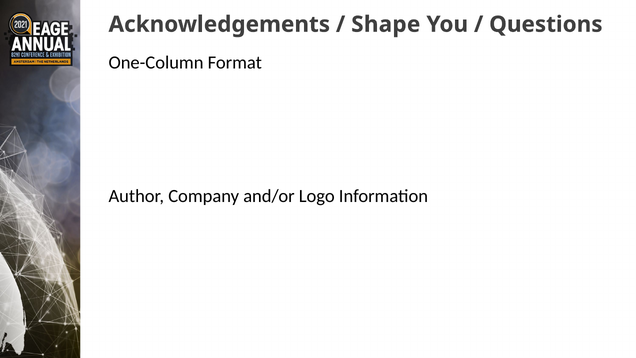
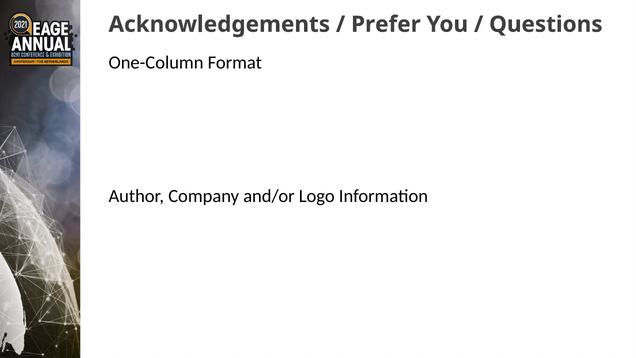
Shape: Shape -> Prefer
